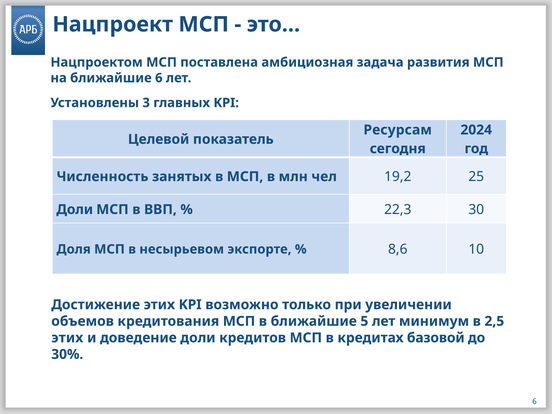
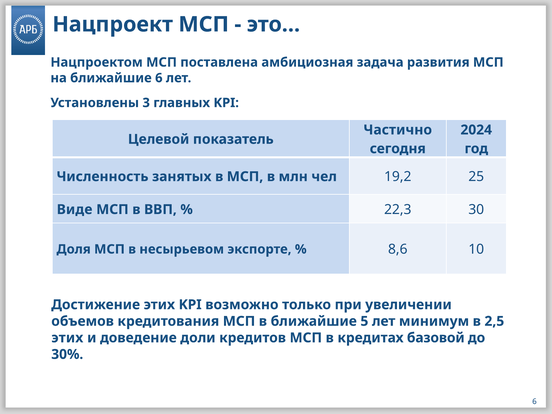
Ресурсам: Ресурсам -> Частично
Доли at (75, 209): Доли -> Виде
